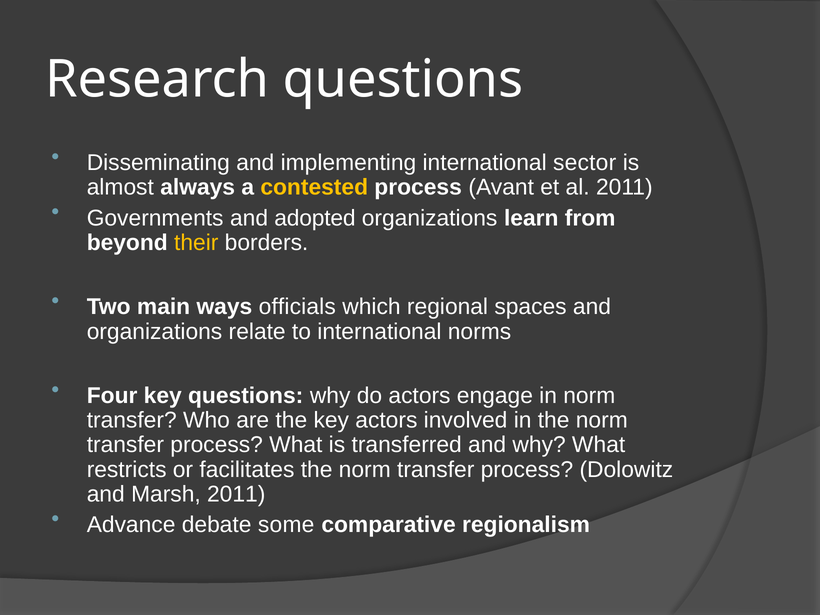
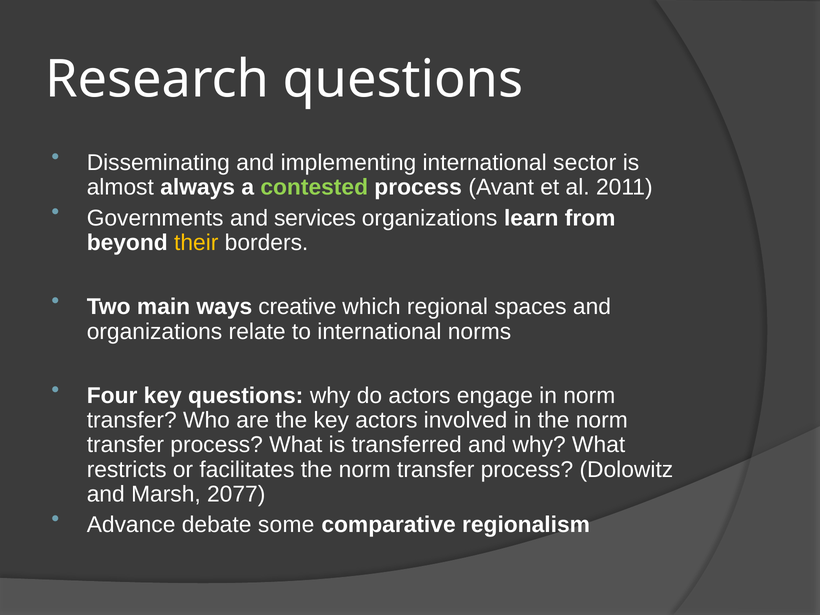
contested colour: yellow -> light green
adopted: adopted -> services
officials: officials -> creative
Marsh 2011: 2011 -> 2077
